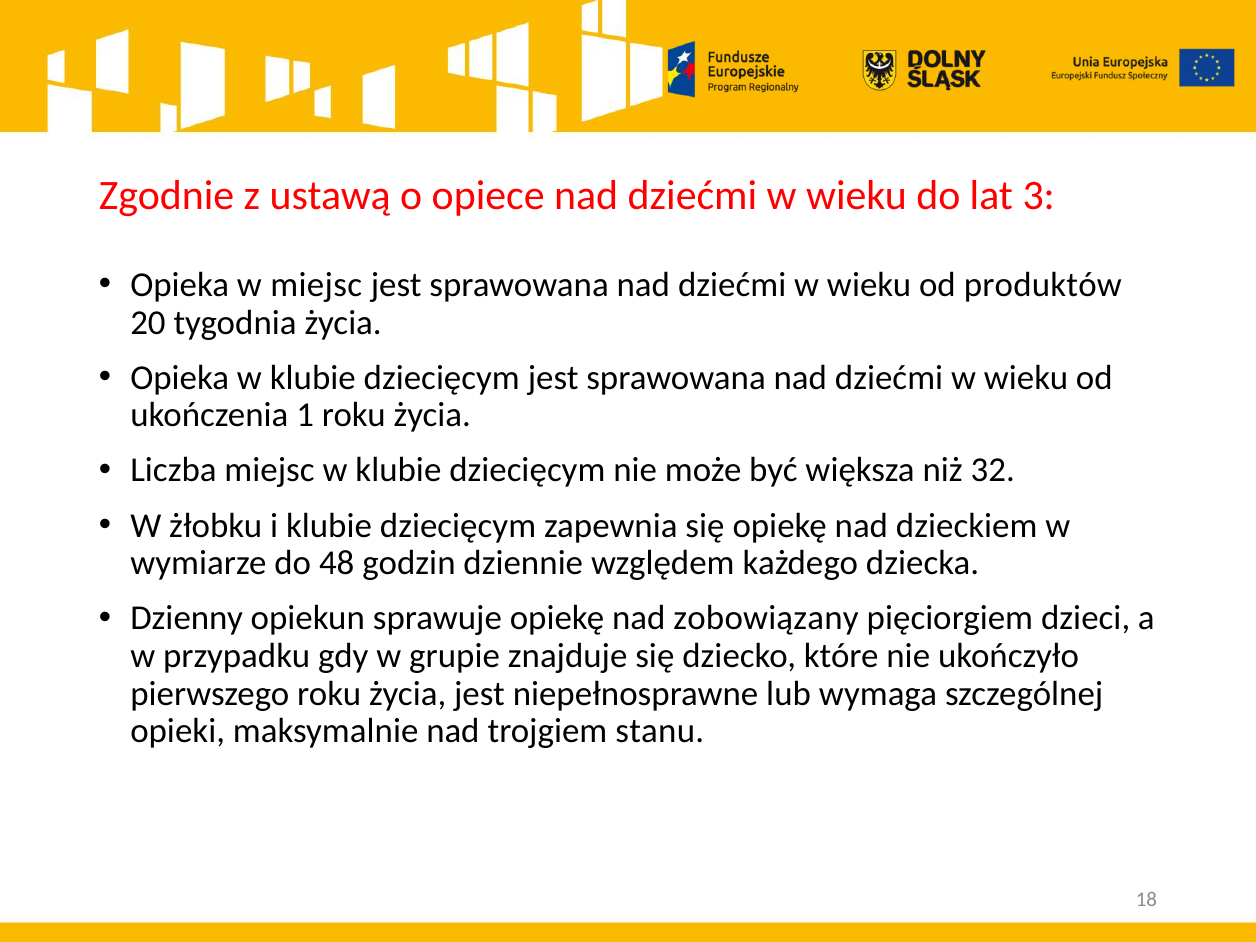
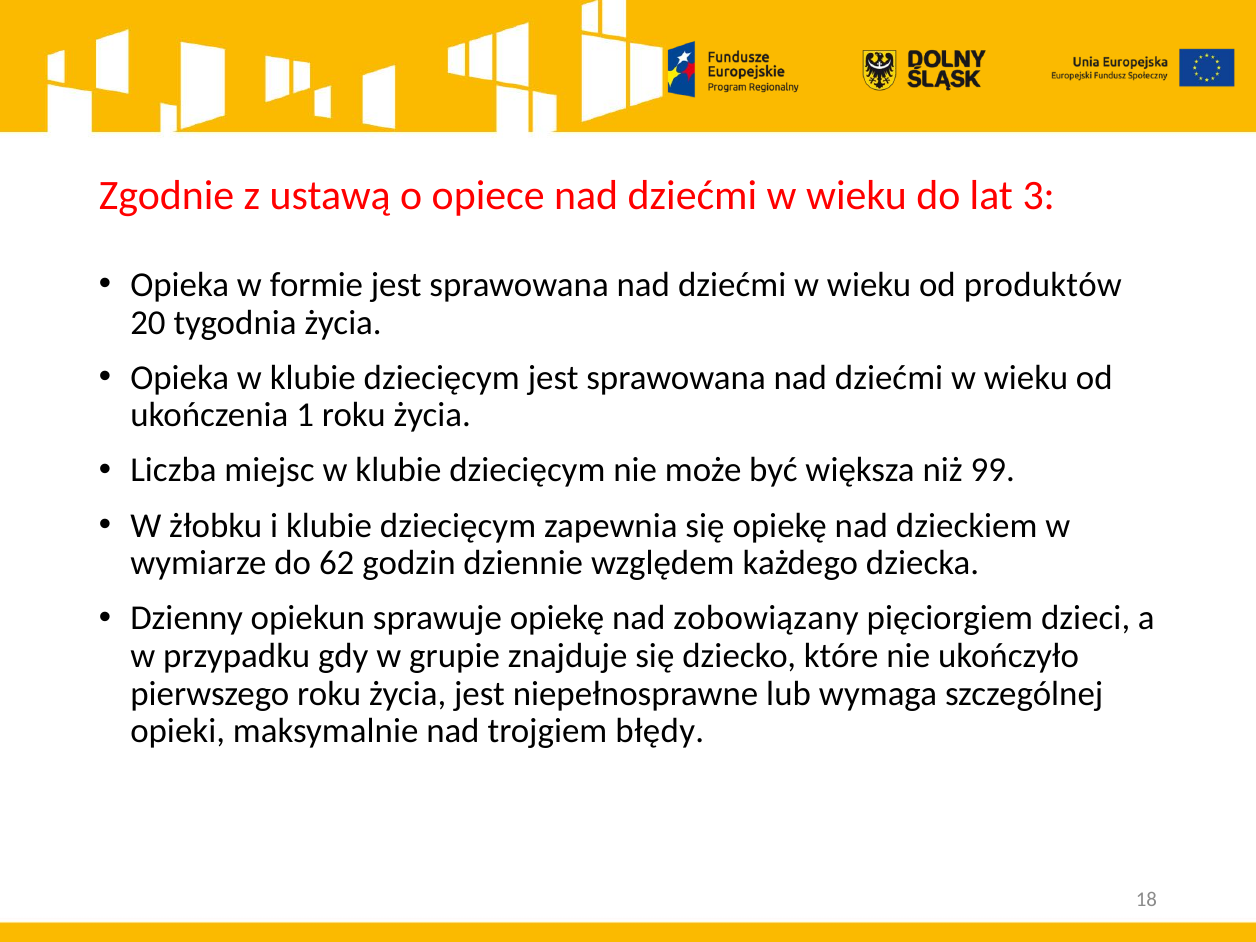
w miejsc: miejsc -> formie
32: 32 -> 99
48: 48 -> 62
stanu: stanu -> błędy
